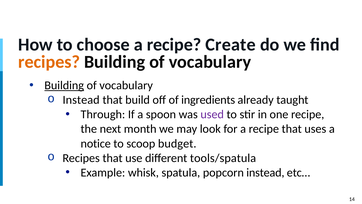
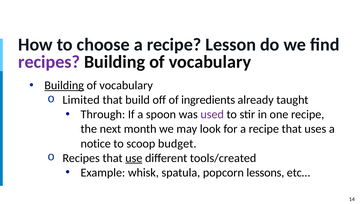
Create: Create -> Lesson
recipes at (49, 62) colour: orange -> purple
Instead at (81, 100): Instead -> Limited
use underline: none -> present
tools/spatula: tools/spatula -> tools/created
popcorn instead: instead -> lessons
